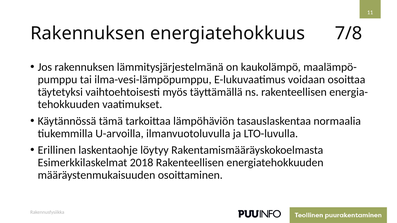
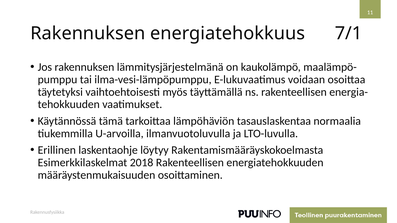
7/8: 7/8 -> 7/1
